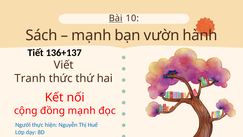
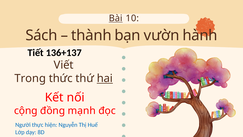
mạnh at (91, 35): mạnh -> thành
Tranh: Tranh -> Trọng
hai underline: none -> present
